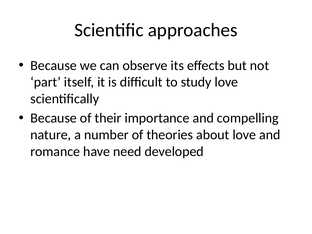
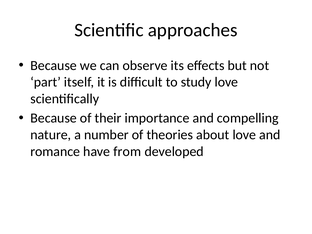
need: need -> from
